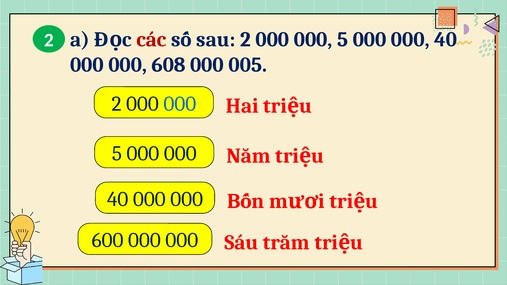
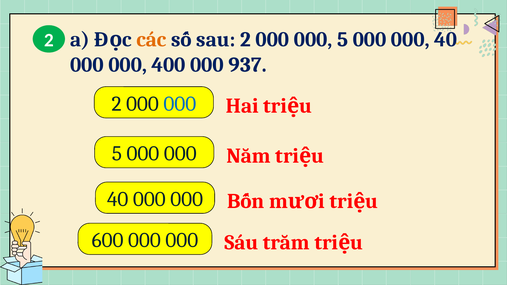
các colour: red -> orange
608: 608 -> 400
005: 005 -> 937
